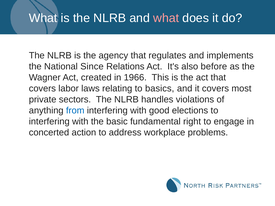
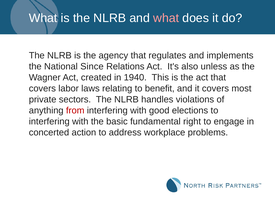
before: before -> unless
1966: 1966 -> 1940
basics: basics -> benefit
from colour: blue -> red
